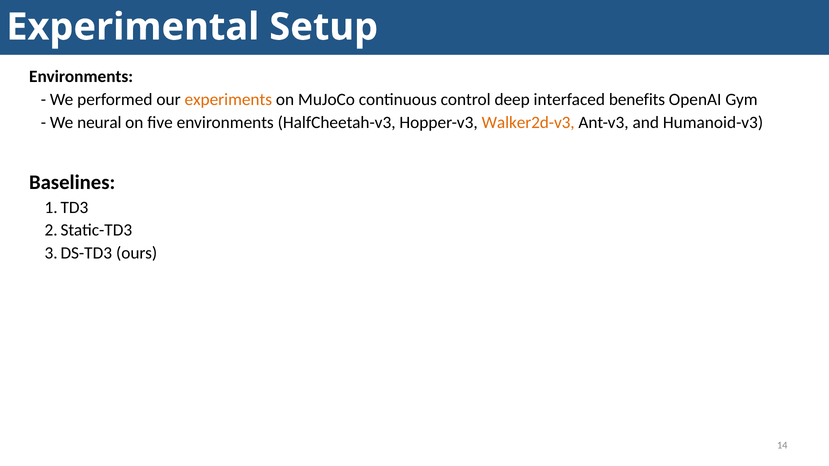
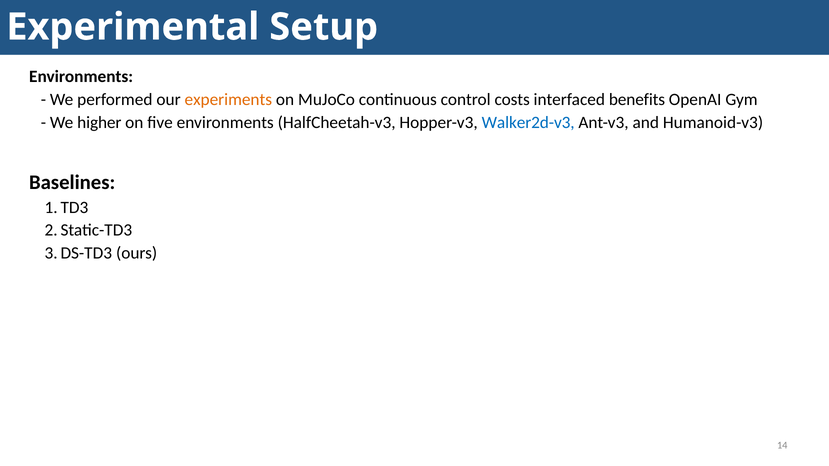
deep: deep -> costs
neural: neural -> higher
Walker2d-v3 colour: orange -> blue
